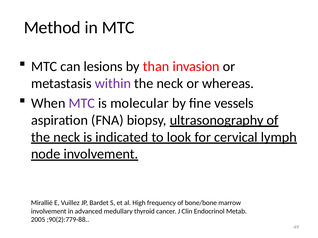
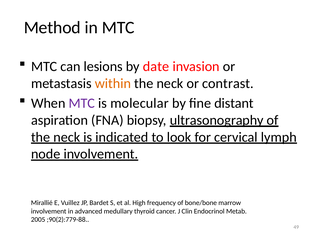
than: than -> date
within colour: purple -> orange
whereas: whereas -> contrast
vessels: vessels -> distant
